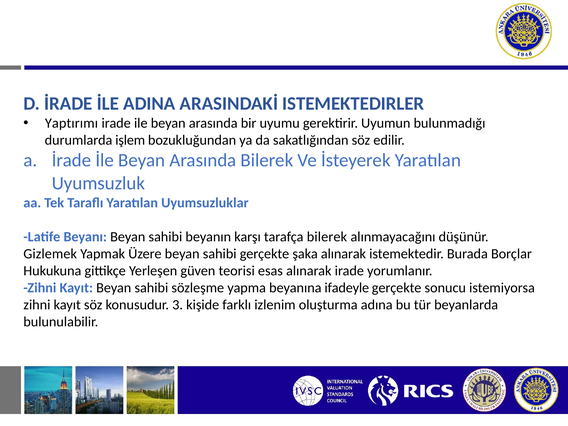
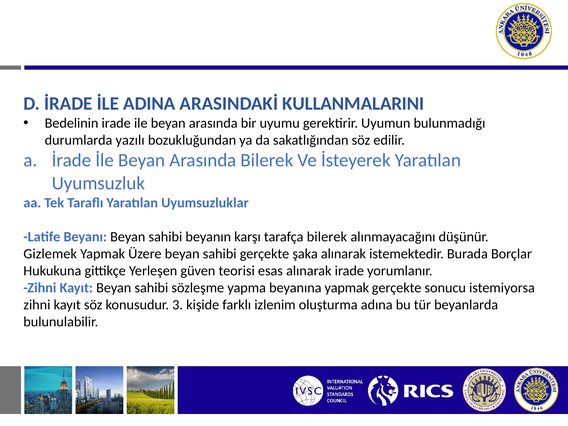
ISTEMEKTEDIRLER: ISTEMEKTEDIRLER -> KULLANMALARINI
Yaptırımı: Yaptırımı -> Bedelinin
işlem: işlem -> yazılı
beyanına ifadeyle: ifadeyle -> yapmak
